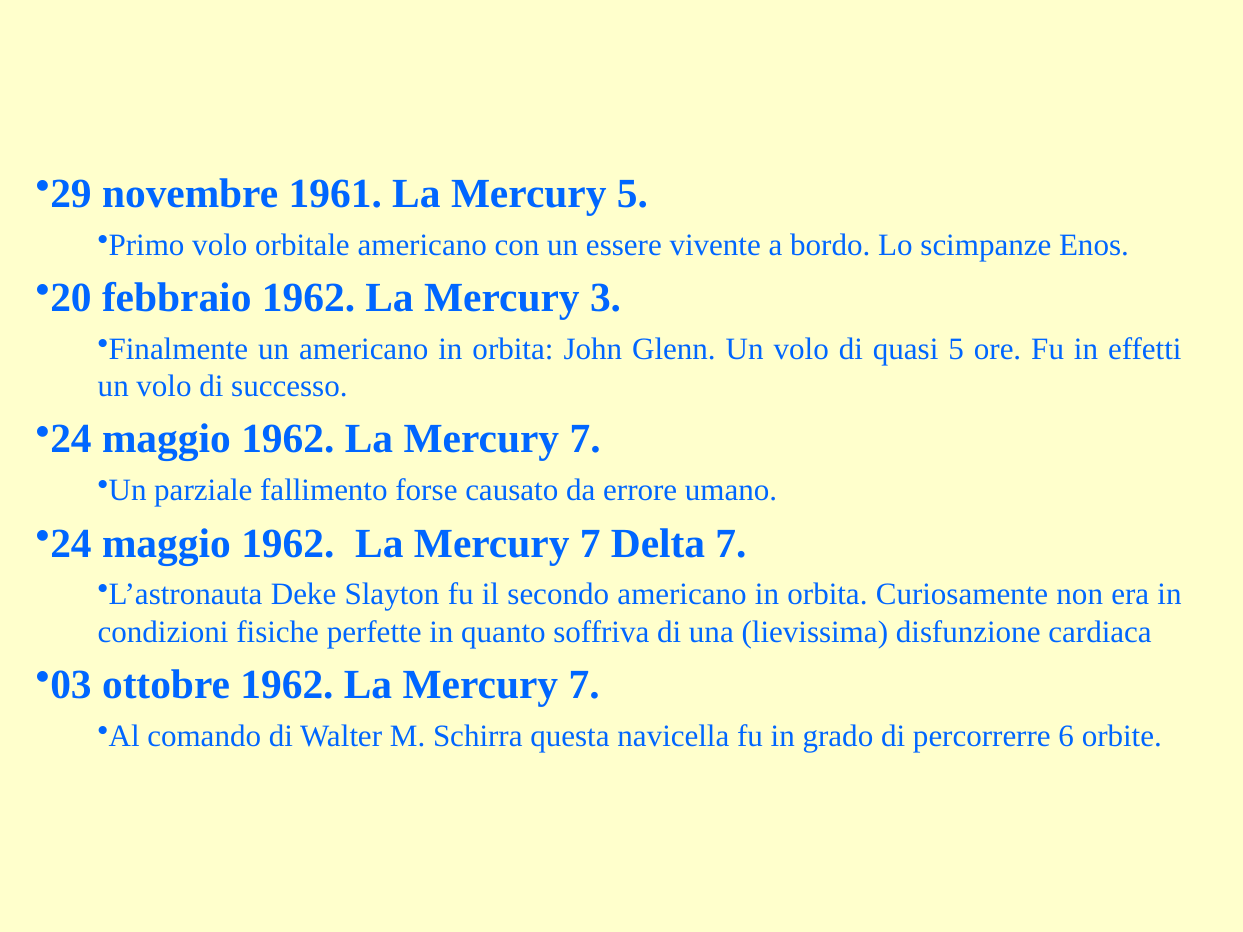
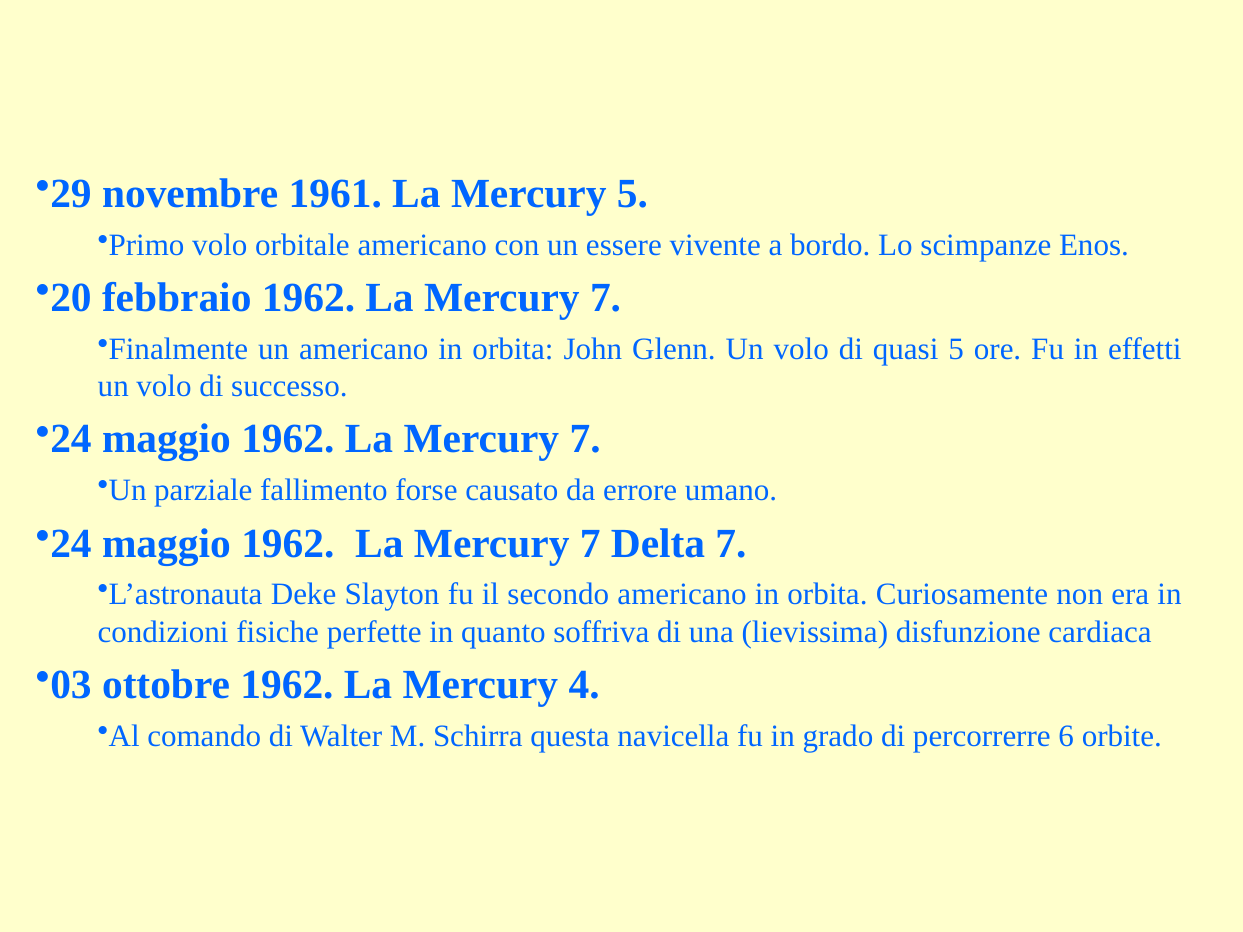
3 at (606, 298): 3 -> 7
7 at (584, 685): 7 -> 4
